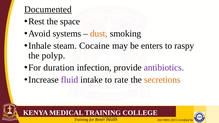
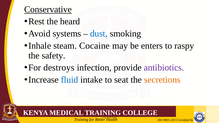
Documented: Documented -> Conservative
space: space -> heard
dust colour: orange -> blue
polyp: polyp -> safety
duration: duration -> destroys
fluid colour: purple -> blue
rate: rate -> seat
